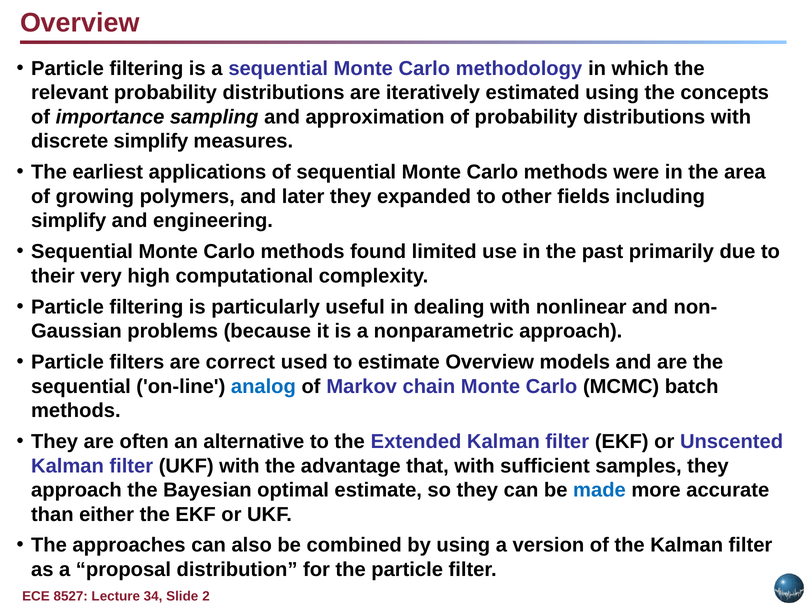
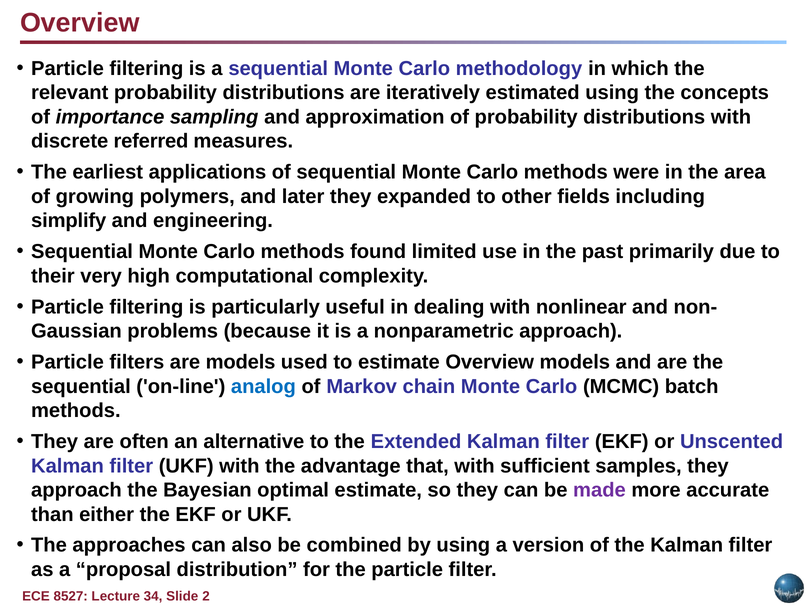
discrete simplify: simplify -> referred
are correct: correct -> models
made colour: blue -> purple
